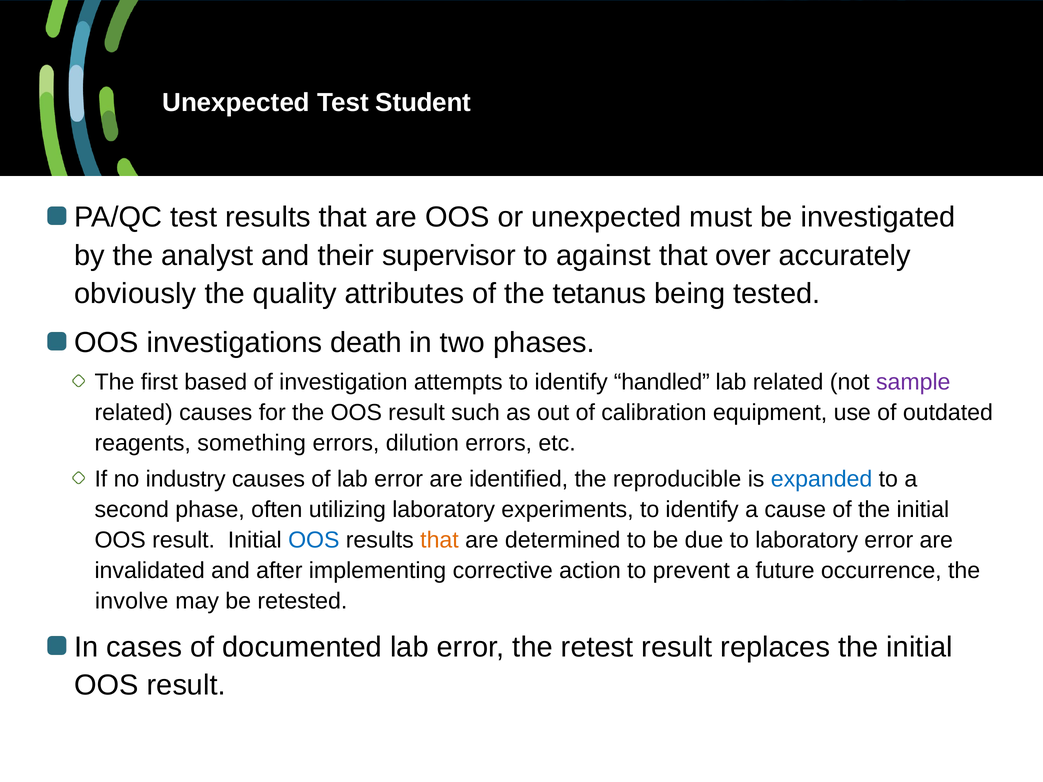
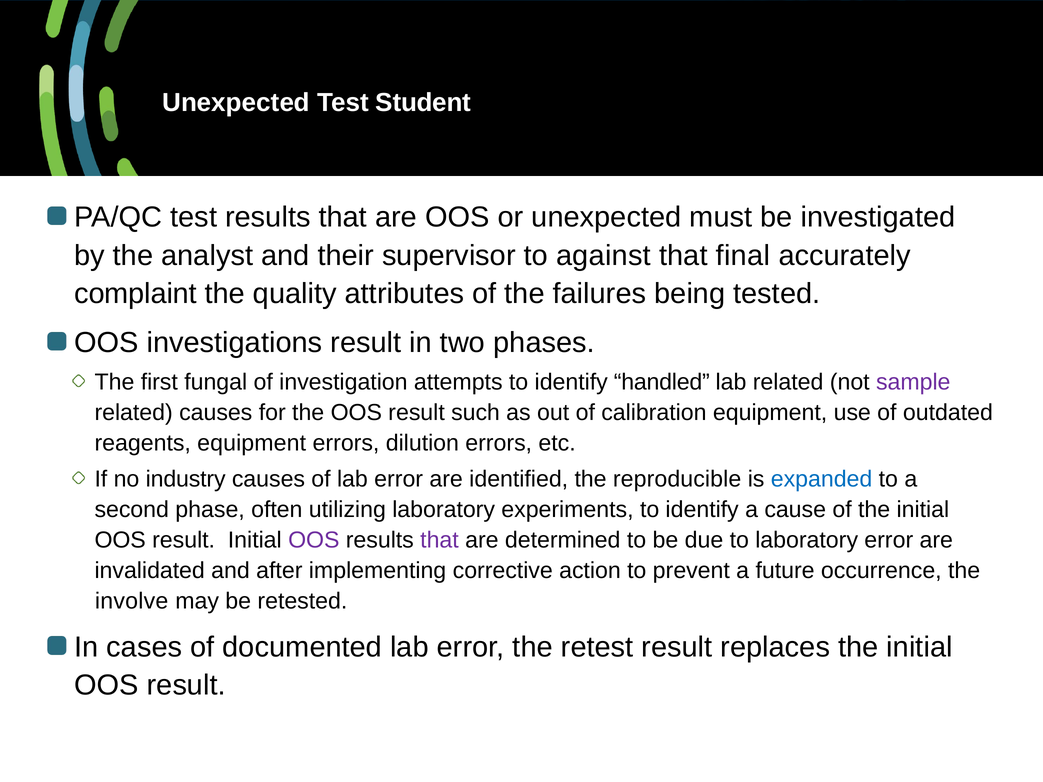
over: over -> final
obviously: obviously -> complaint
tetanus: tetanus -> failures
investigations death: death -> result
based: based -> fungal
reagents something: something -> equipment
OOS at (314, 540) colour: blue -> purple
that at (440, 540) colour: orange -> purple
